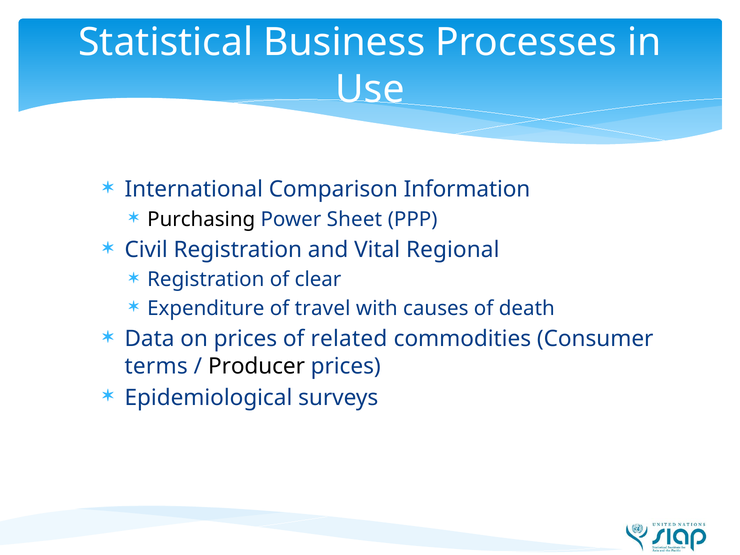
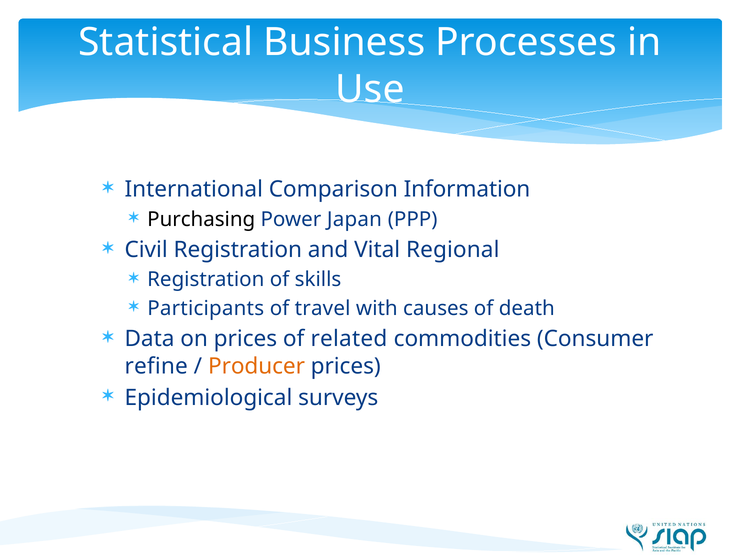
Sheet: Sheet -> Japan
clear: clear -> skills
Expenditure: Expenditure -> Participants
terms: terms -> refine
Producer colour: black -> orange
